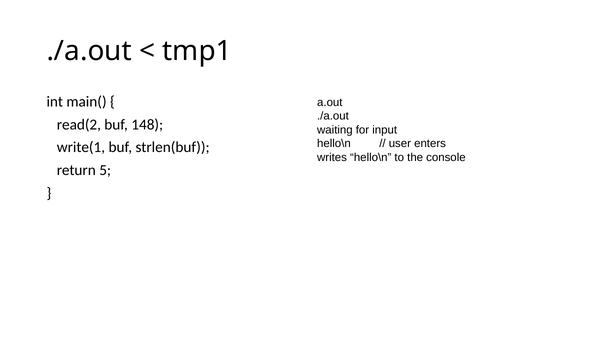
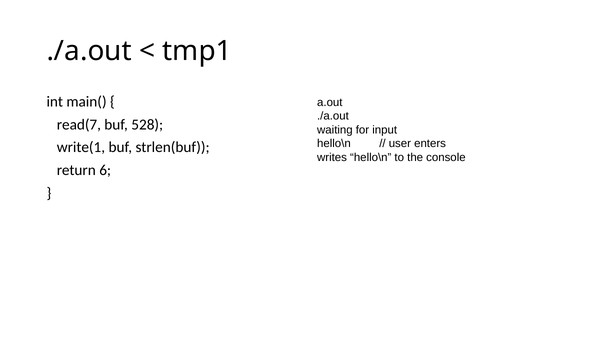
read(2: read(2 -> read(7
148: 148 -> 528
5: 5 -> 6
